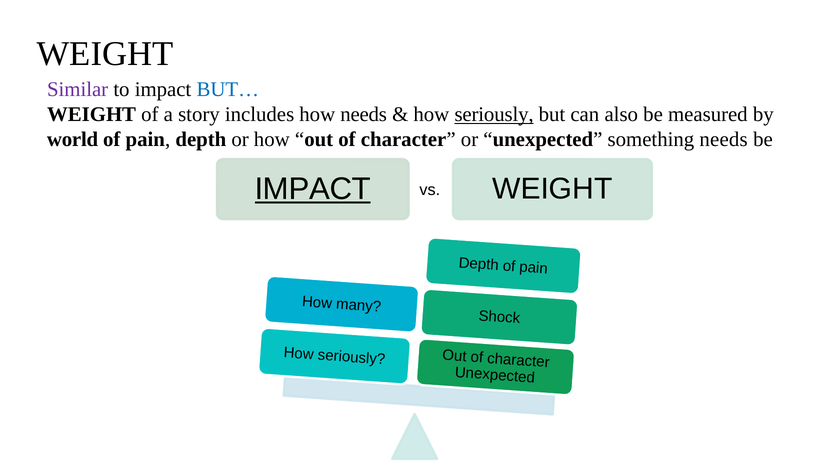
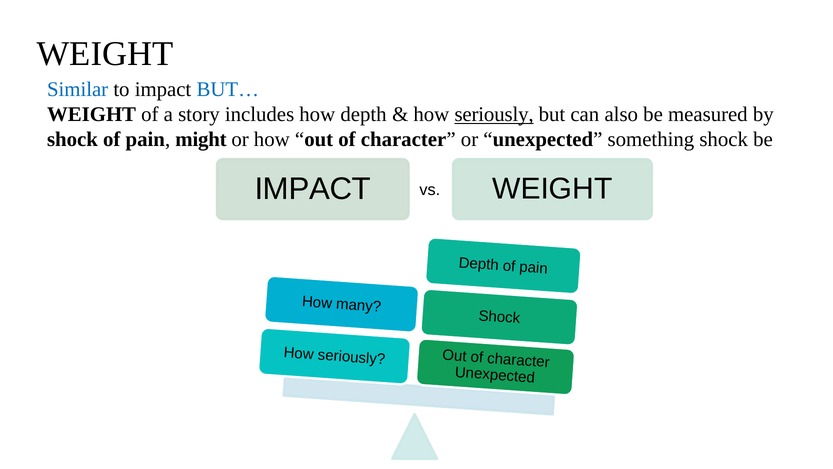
Similar colour: purple -> blue
how needs: needs -> depth
world at (73, 139): world -> shock
pain depth: depth -> might
something needs: needs -> shock
IMPACT at (313, 189) underline: present -> none
